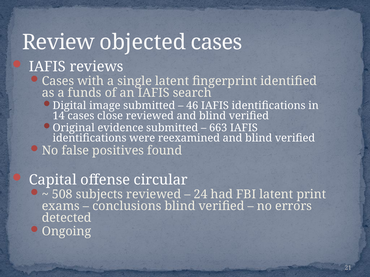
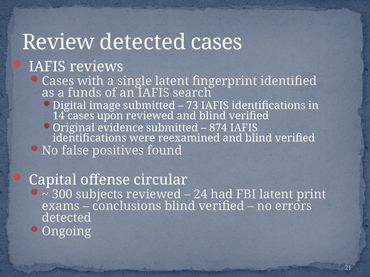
Review objected: objected -> detected
46: 46 -> 73
close: close -> upon
663: 663 -> 874
508: 508 -> 300
